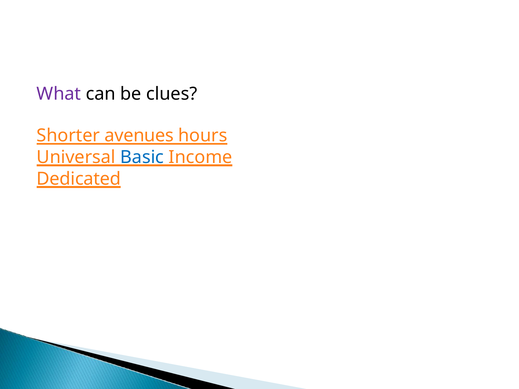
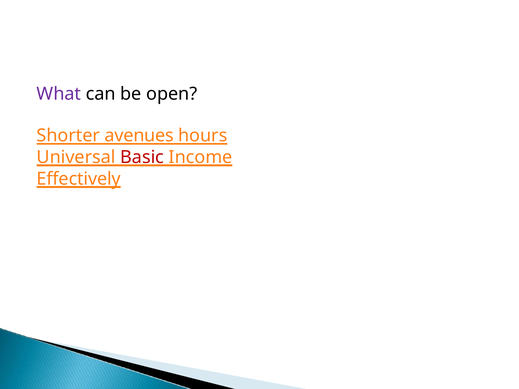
clues: clues -> open
Basic colour: blue -> red
Dedicated: Dedicated -> Effectively
